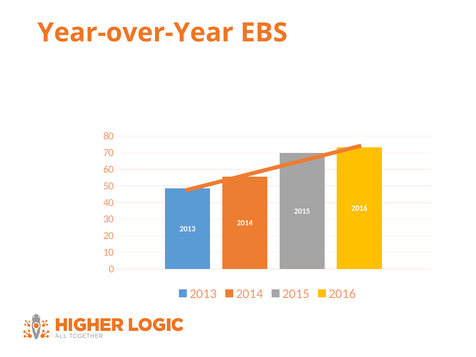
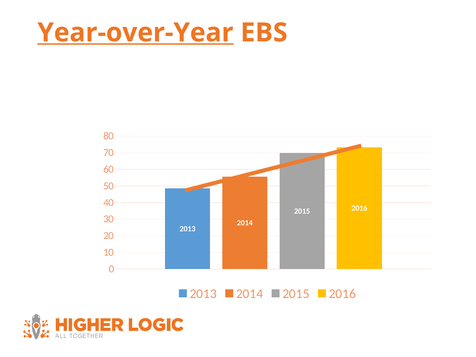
Year-over-Year underline: none -> present
